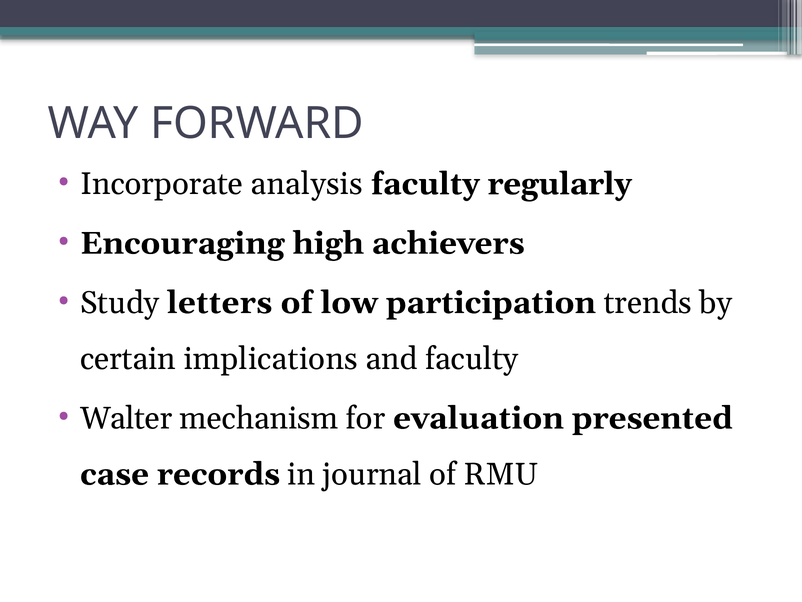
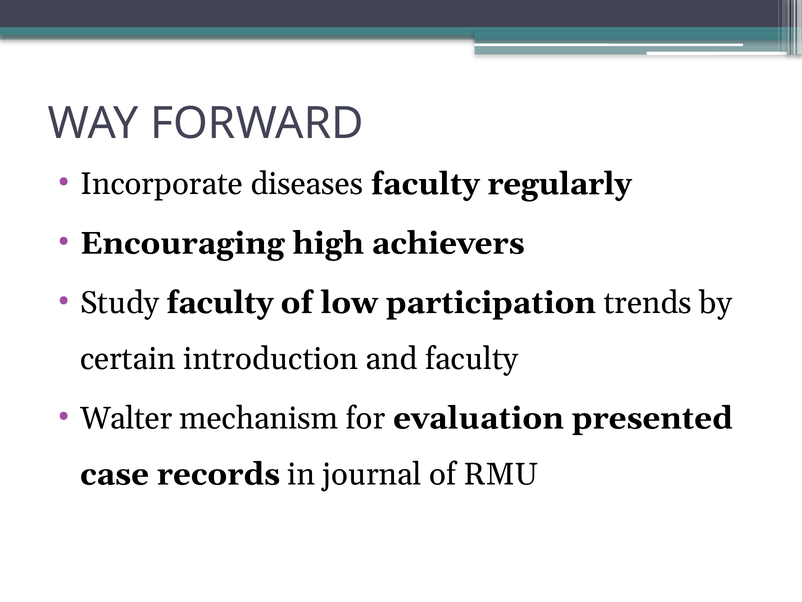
analysis: analysis -> diseases
Study letters: letters -> faculty
implications: implications -> introduction
